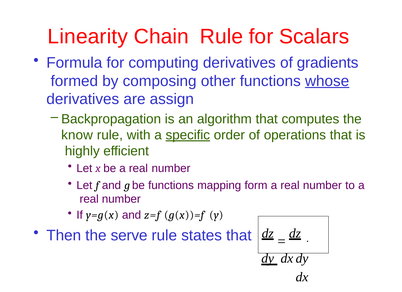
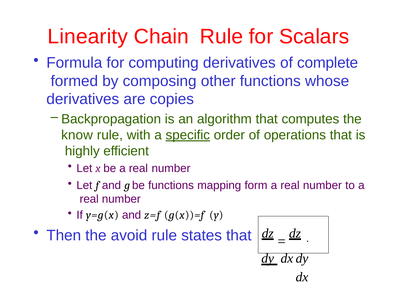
gradients: gradients -> complete
whose underline: present -> none
assign: assign -> copies
serve: serve -> avoid
